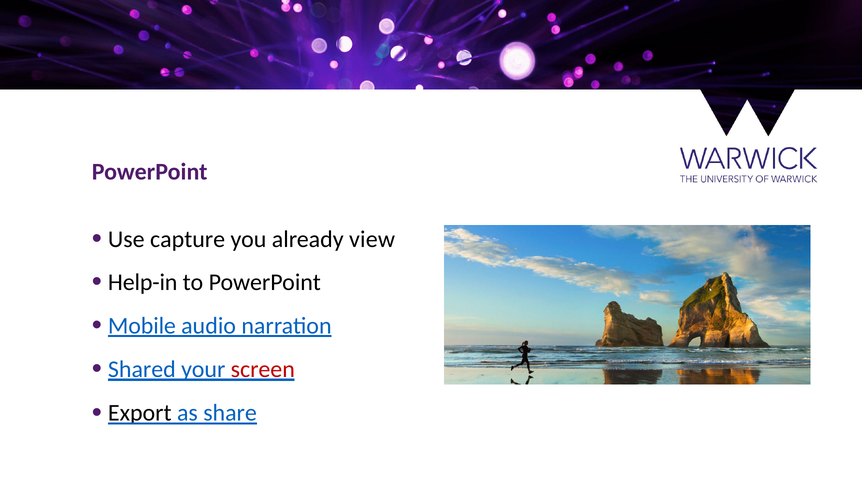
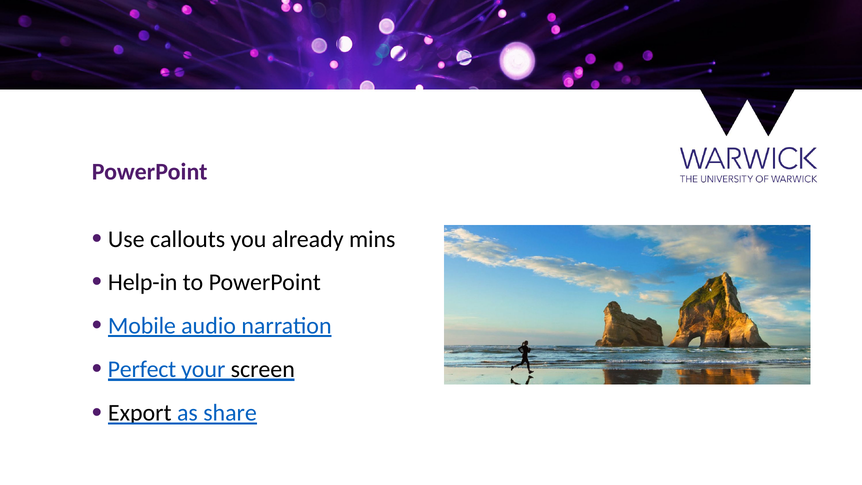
capture: capture -> callouts
view: view -> mins
Shared: Shared -> Perfect
screen colour: red -> black
